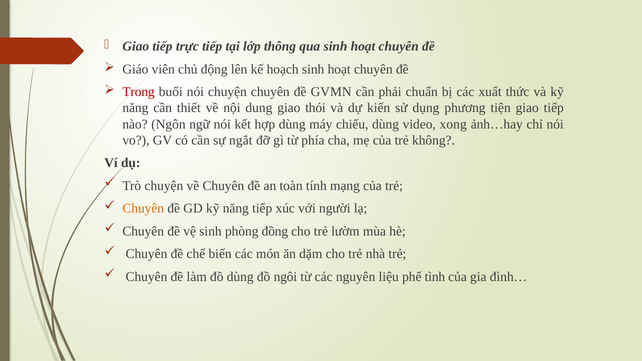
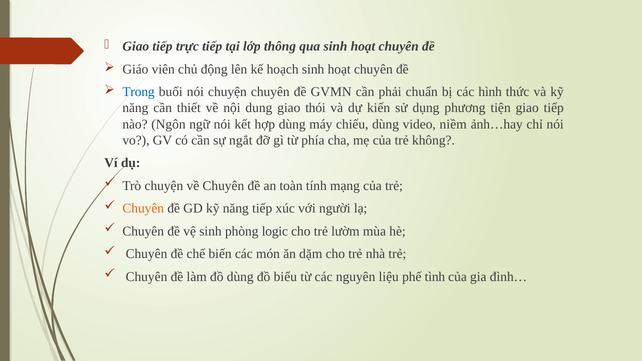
Trong colour: red -> blue
xuất: xuất -> hình
xong: xong -> niềm
đồng: đồng -> logic
ngôi: ngôi -> biểu
